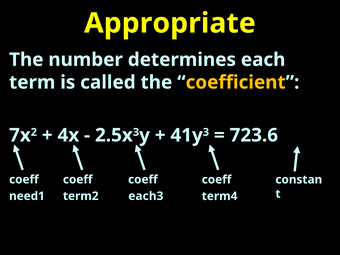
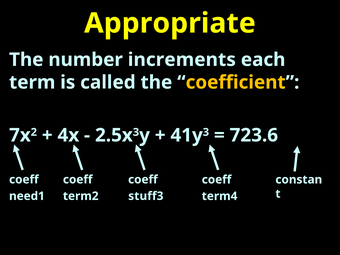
determines: determines -> increments
each3: each3 -> stuff3
